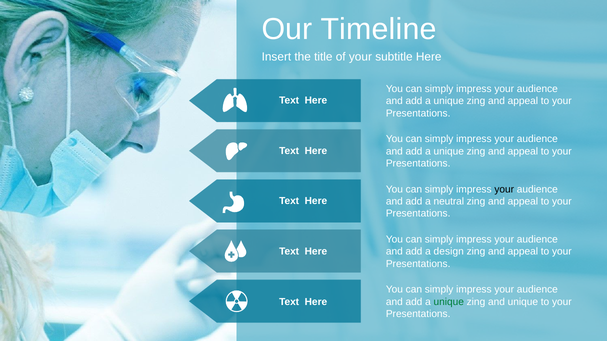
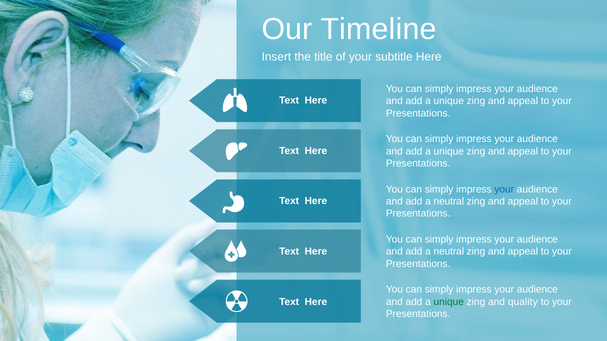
your at (504, 190) colour: black -> blue
design at (449, 252): design -> neutral
and unique: unique -> quality
